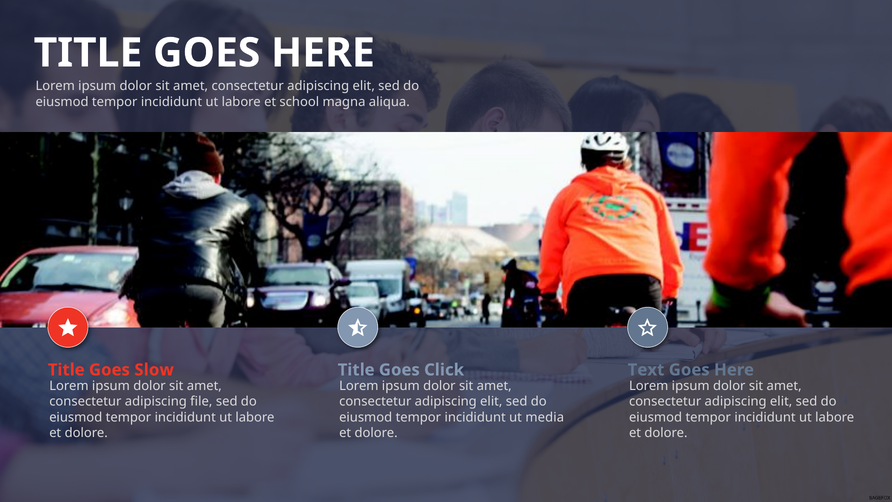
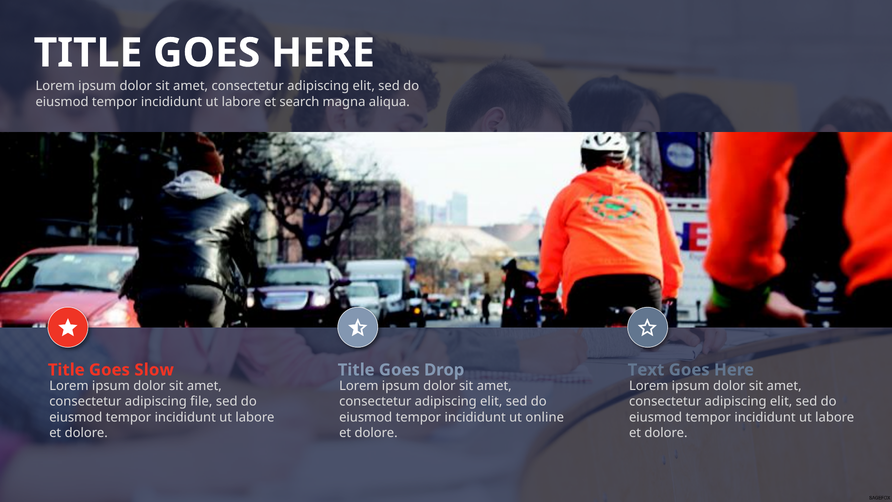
school: school -> search
Click: Click -> Drop
media: media -> online
